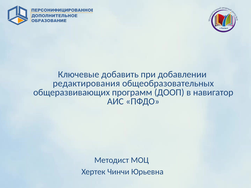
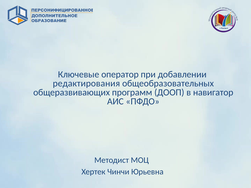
добавить: добавить -> оператор
